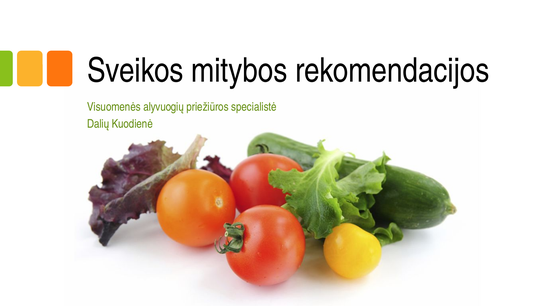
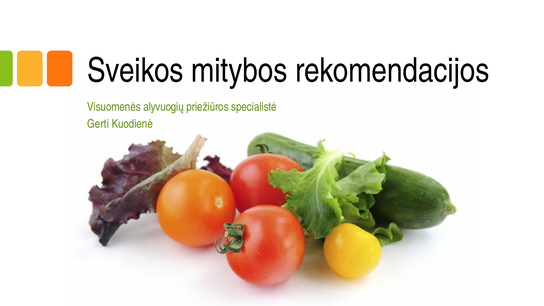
Dalių: Dalių -> Gerti
